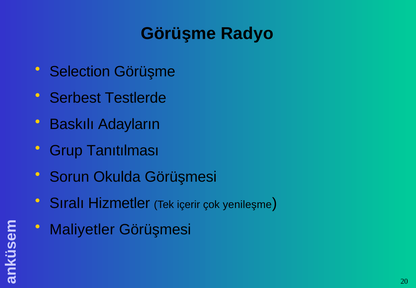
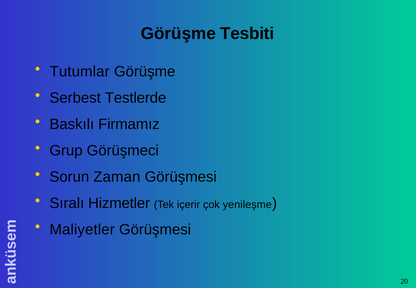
Radyo: Radyo -> Tesbiti
Selection: Selection -> Tutumlar
Adayların: Adayların -> Firmamız
Tanıtılması: Tanıtılması -> Görüşmeci
Okulda: Okulda -> Zaman
